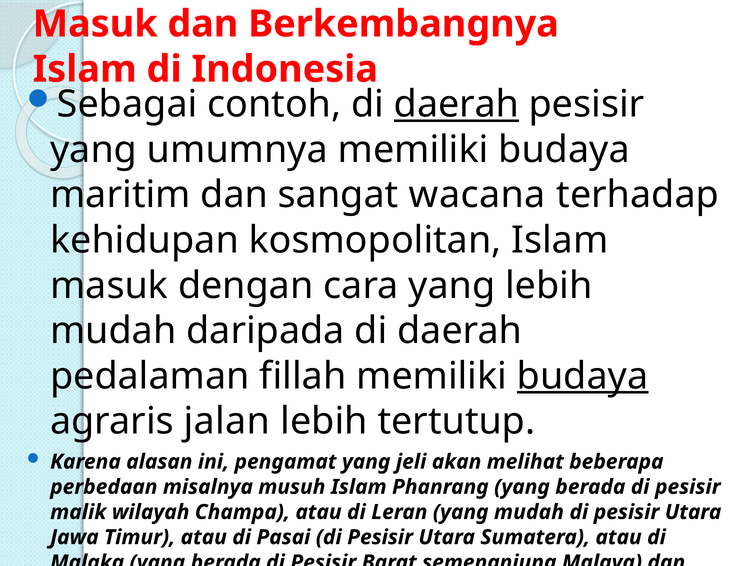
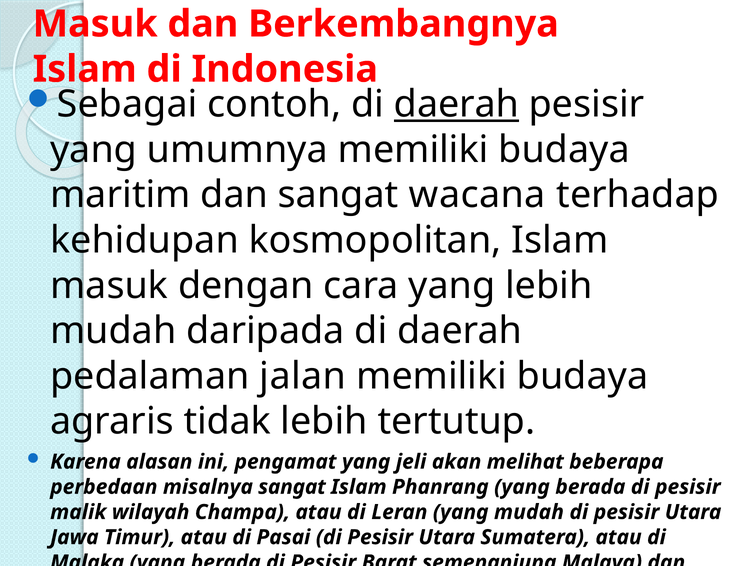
fillah: fillah -> jalan
budaya at (583, 376) underline: present -> none
jalan: jalan -> tidak
misalnya musuh: musuh -> sangat
